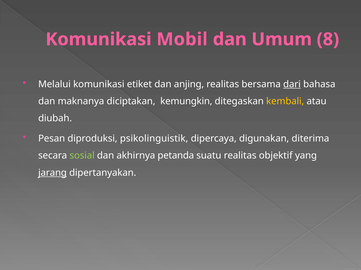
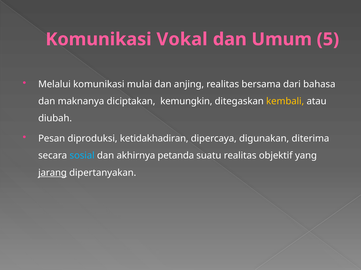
Mobil: Mobil -> Vokal
8: 8 -> 5
etiket: etiket -> mulai
dari underline: present -> none
psikolinguistik: psikolinguistik -> ketidakhadiran
sosial colour: light green -> light blue
